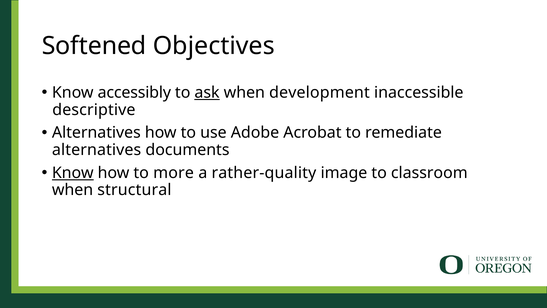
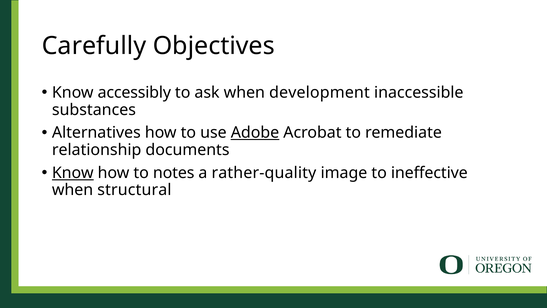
Softened: Softened -> Carefully
ask underline: present -> none
descriptive: descriptive -> substances
Adobe underline: none -> present
alternatives at (97, 150): alternatives -> relationship
more: more -> notes
classroom: classroom -> ineffective
